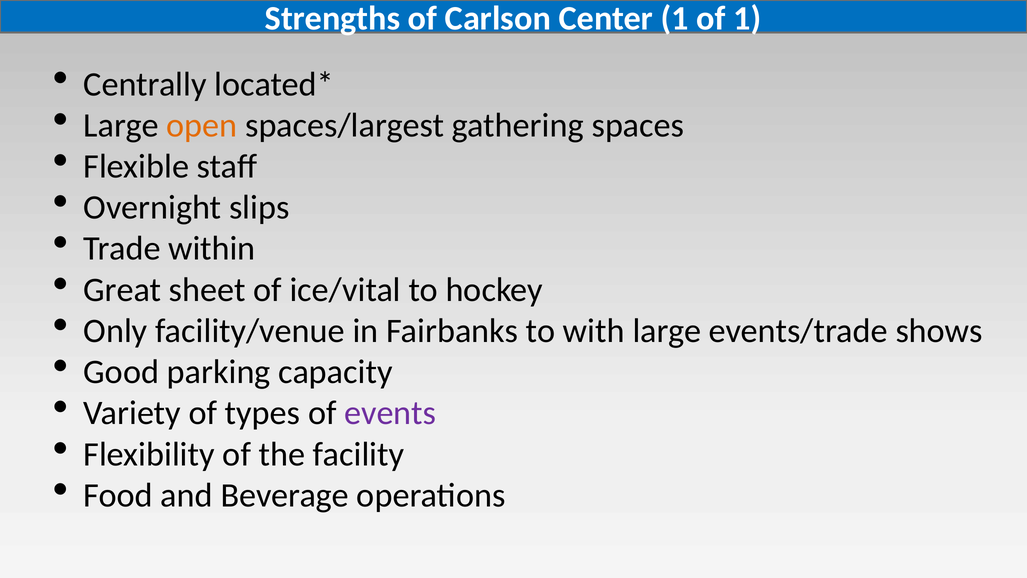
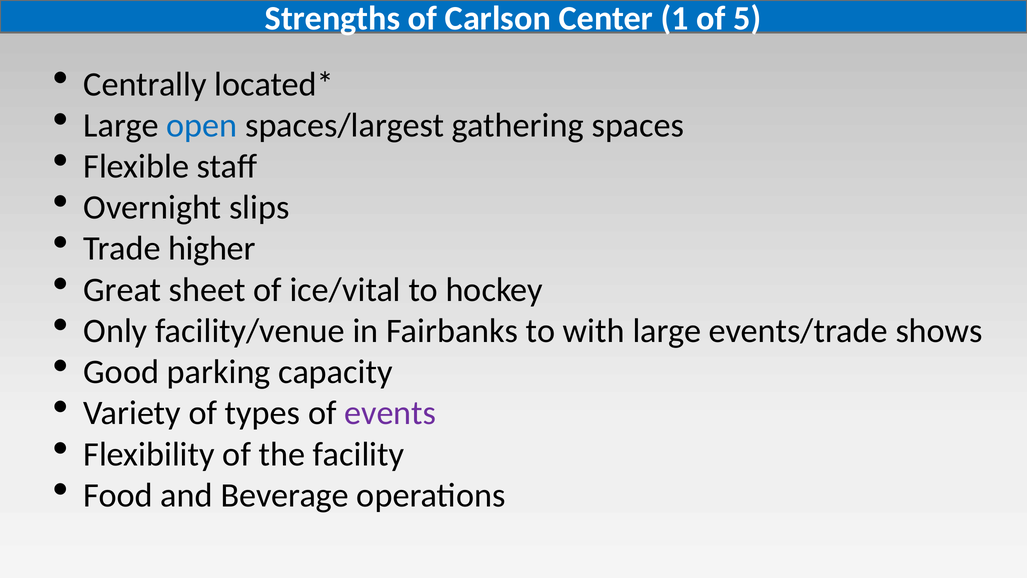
of 1: 1 -> 5
open colour: orange -> blue
within: within -> higher
